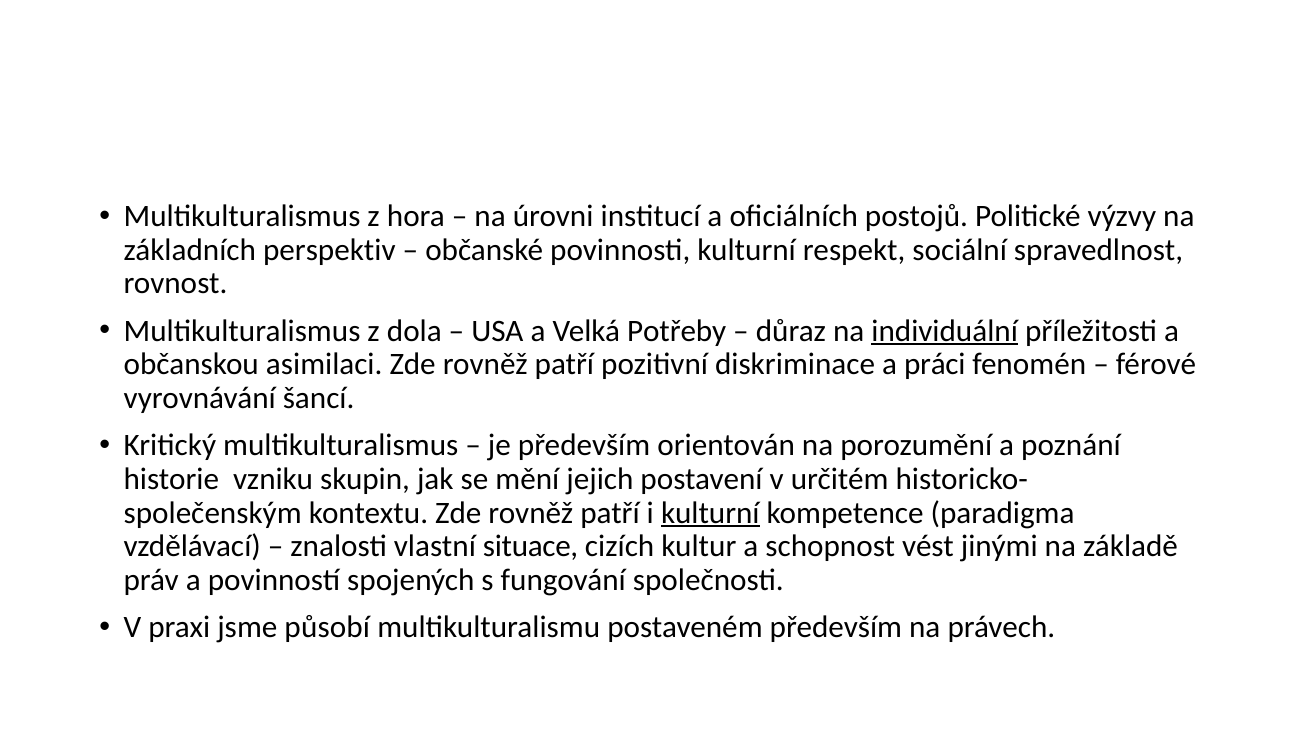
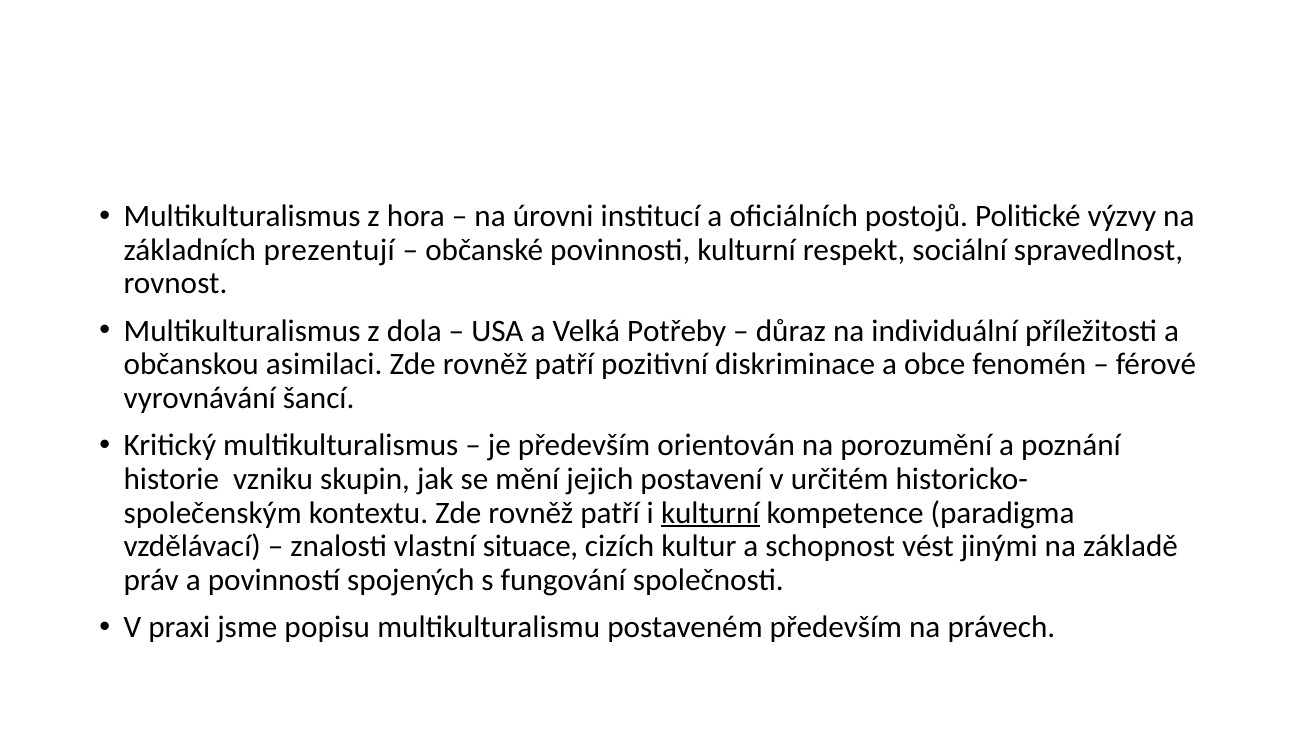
perspektiv: perspektiv -> prezentují
individuální underline: present -> none
práci: práci -> obce
působí: působí -> popisu
